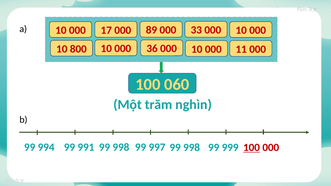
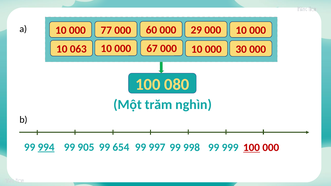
17: 17 -> 77
89: 89 -> 60
33: 33 -> 29
800: 800 -> 063
36: 36 -> 67
11: 11 -> 30
060: 060 -> 080
994 underline: none -> present
991: 991 -> 905
998 at (121, 147): 998 -> 654
